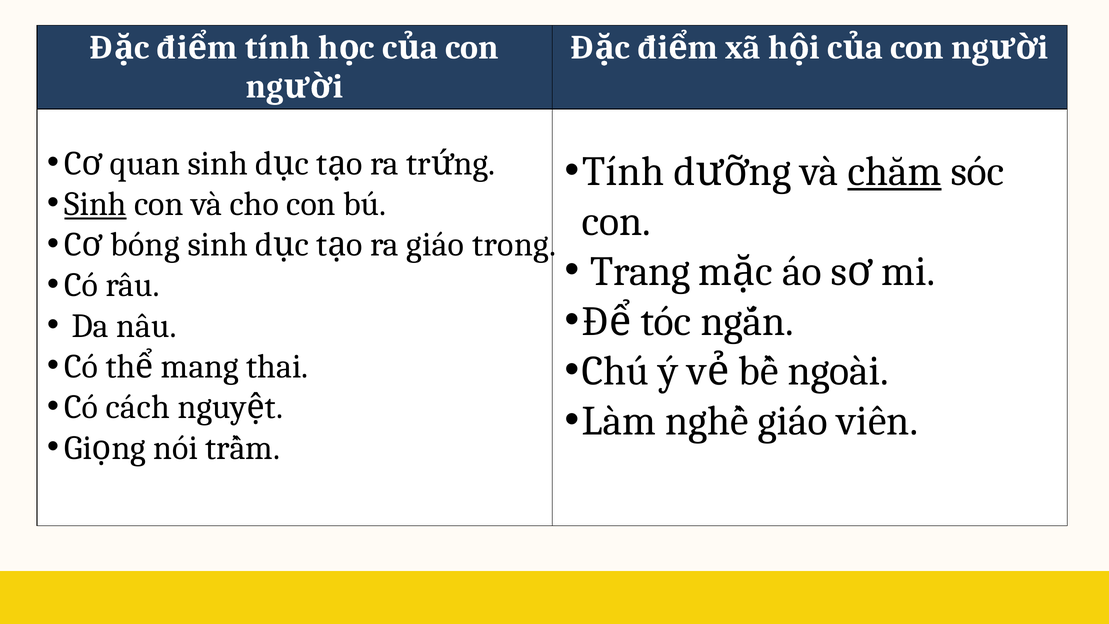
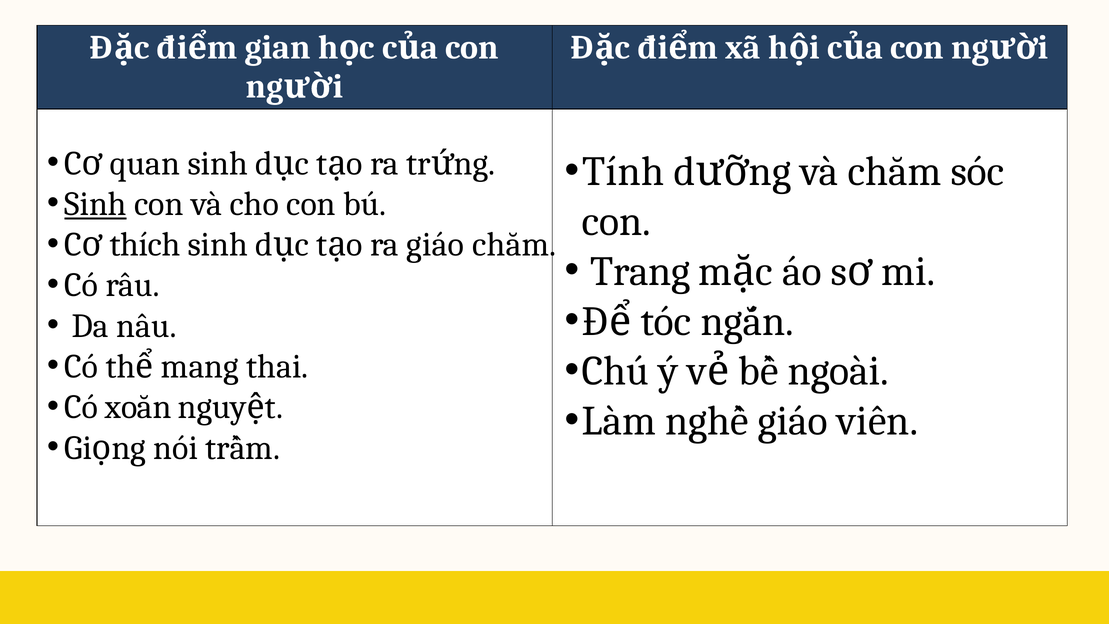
tính at (278, 47): tính -> gian
chăm at (895, 172) underline: present -> none
bóng: bóng -> thích
trong at (514, 245): trong -> chăm
cách: cách -> xoăn
